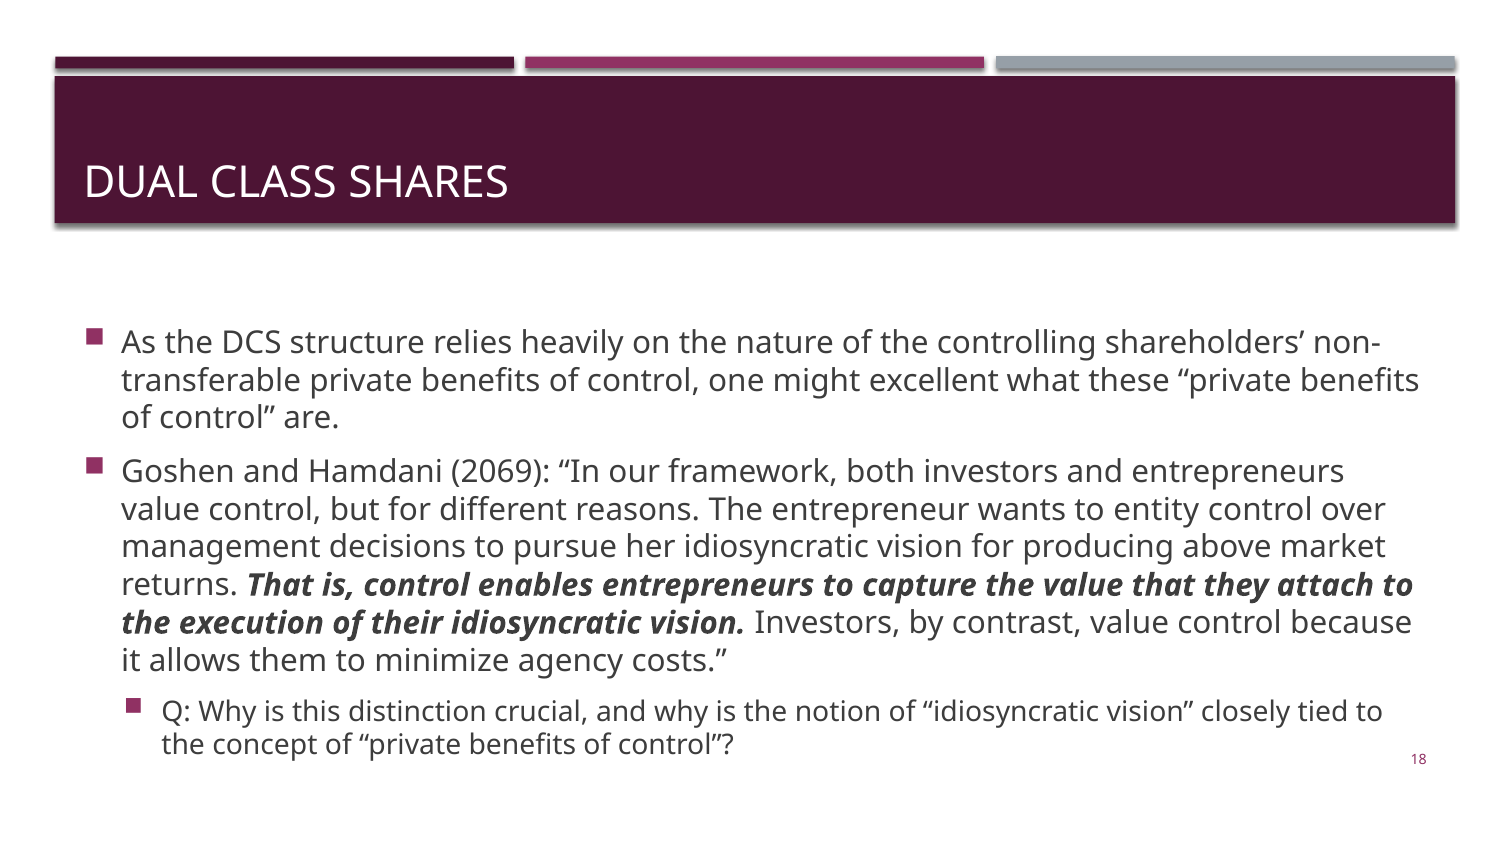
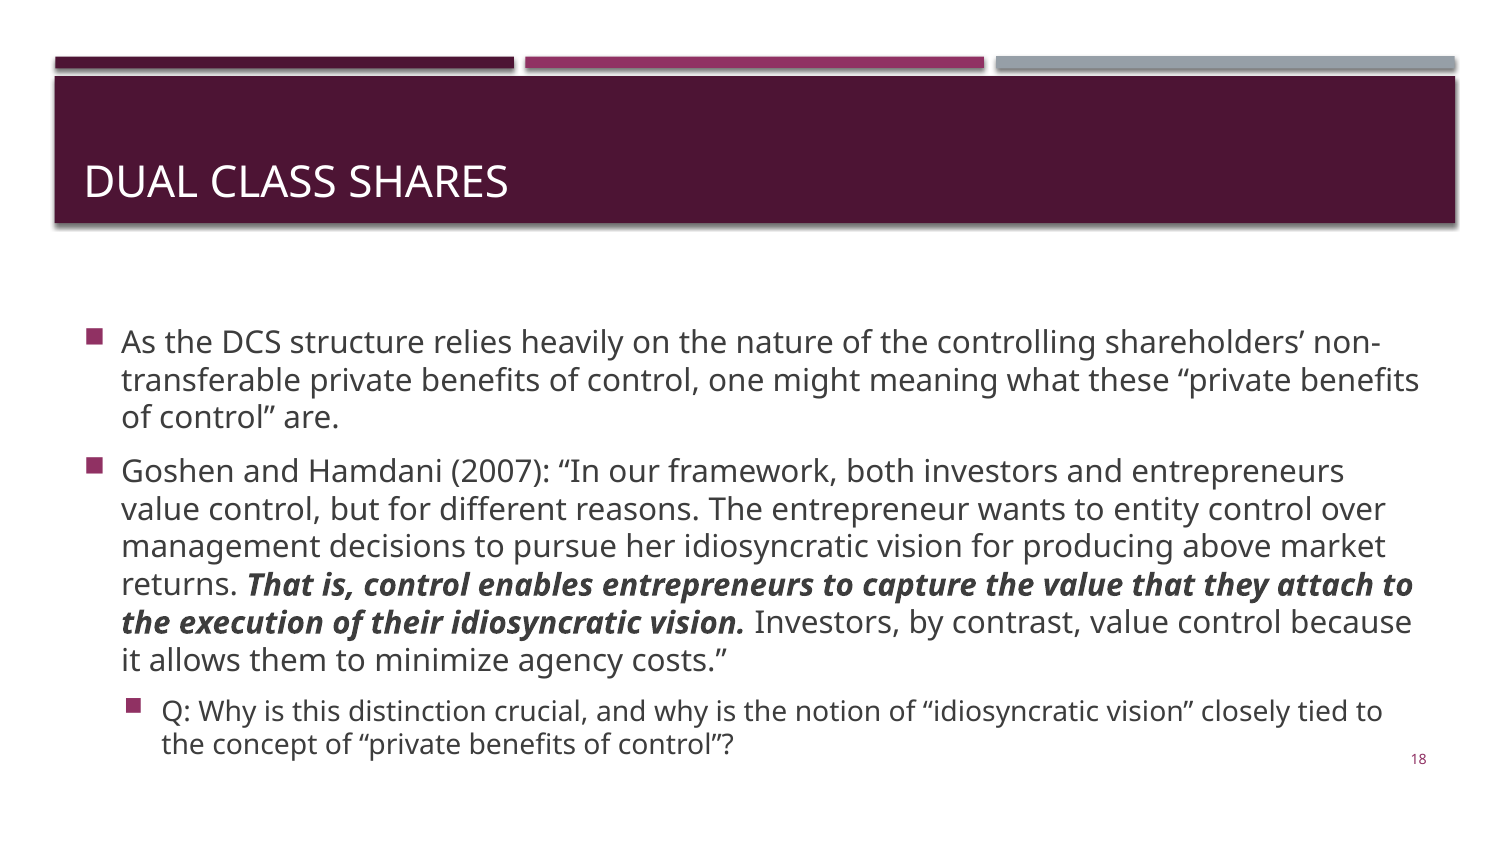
excellent: excellent -> meaning
2069: 2069 -> 2007
